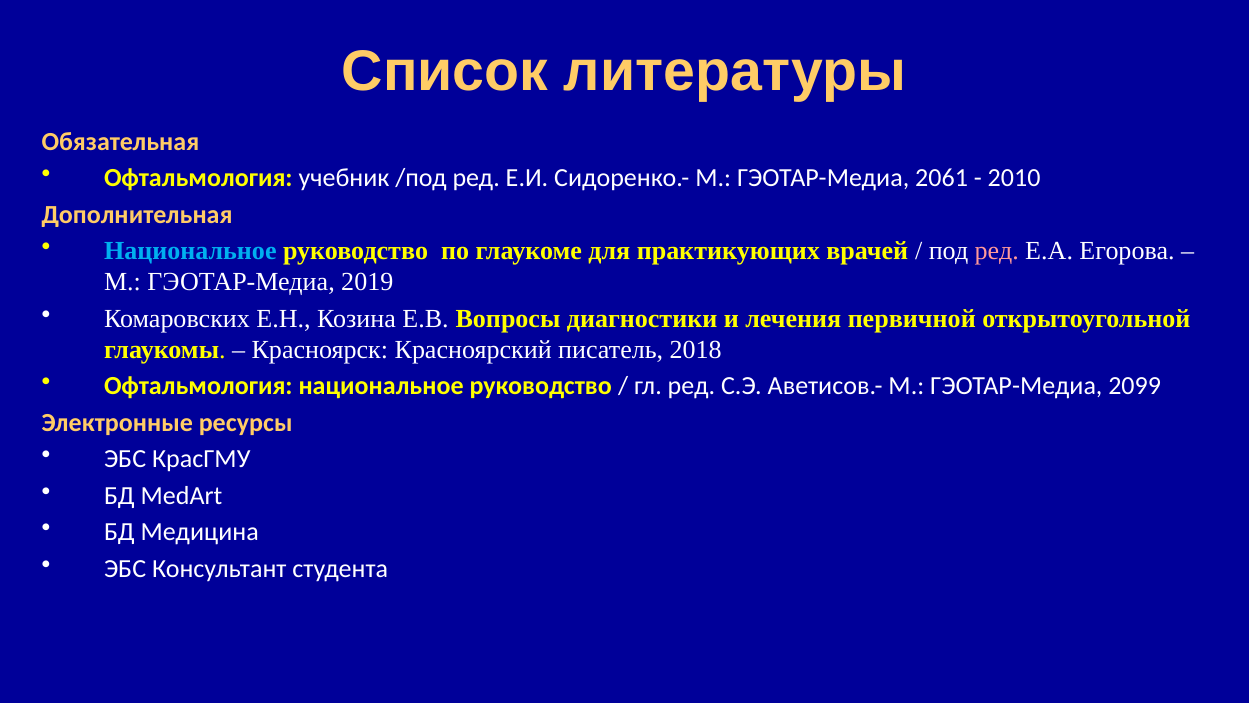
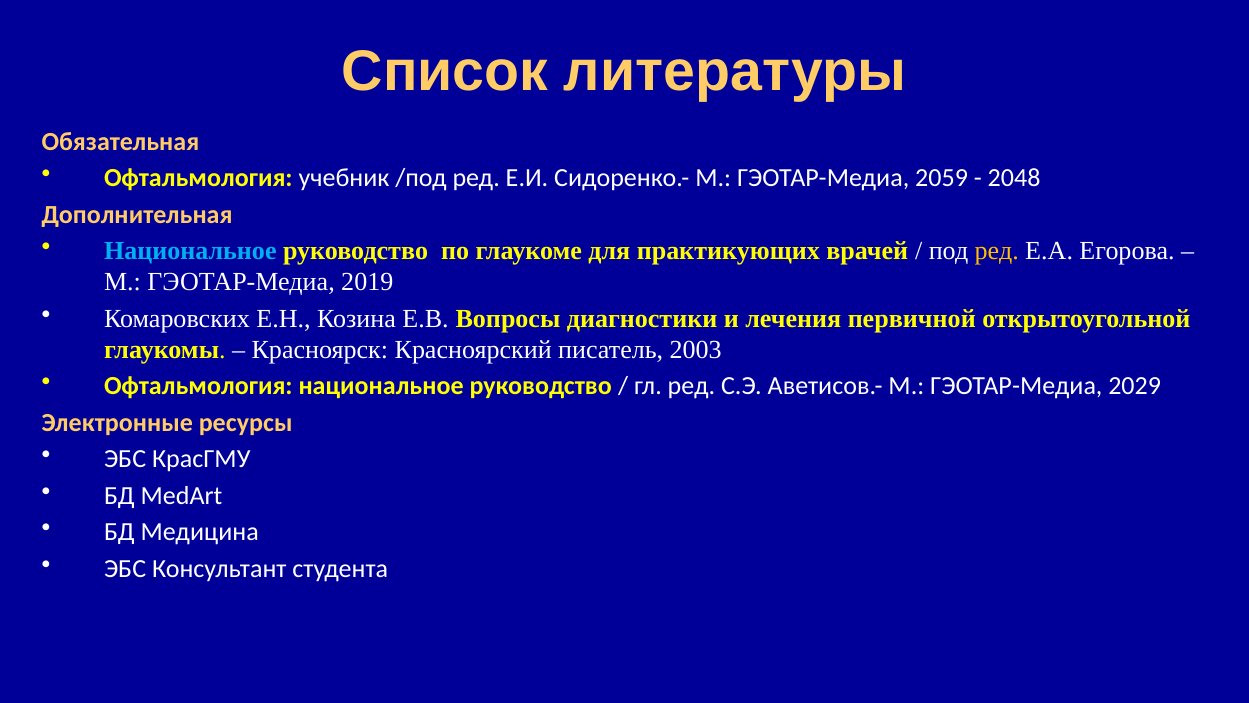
2061: 2061 -> 2059
2010: 2010 -> 2048
ред at (997, 251) colour: pink -> yellow
2018: 2018 -> 2003
2099: 2099 -> 2029
